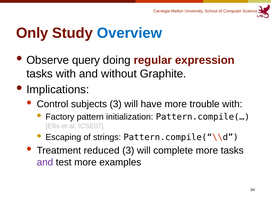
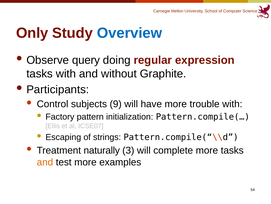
Implications: Implications -> Participants
subjects 3: 3 -> 9
reduced: reduced -> naturally
and at (45, 162) colour: purple -> orange
